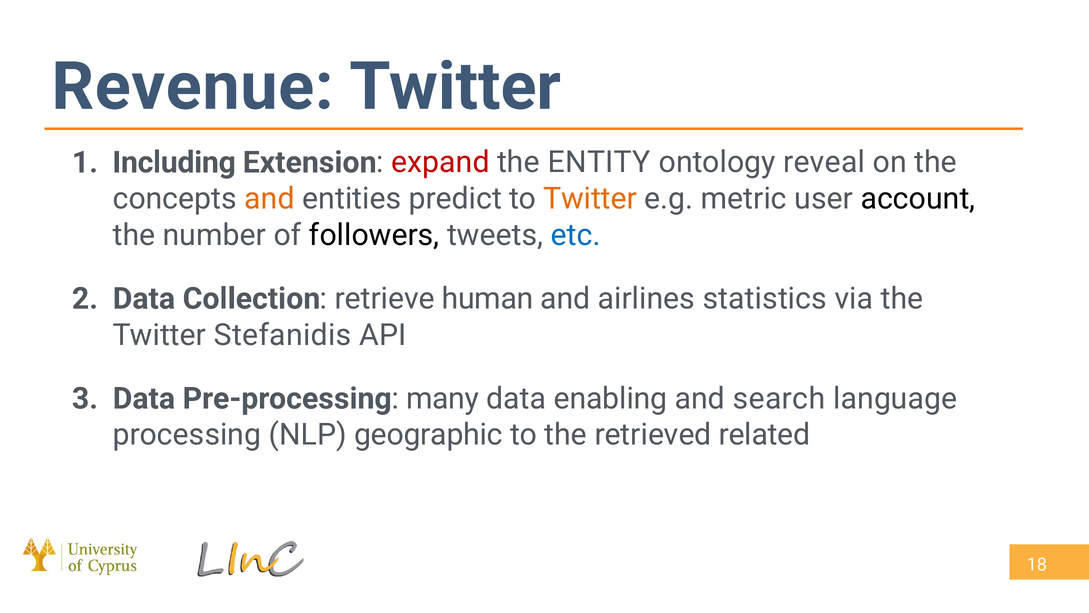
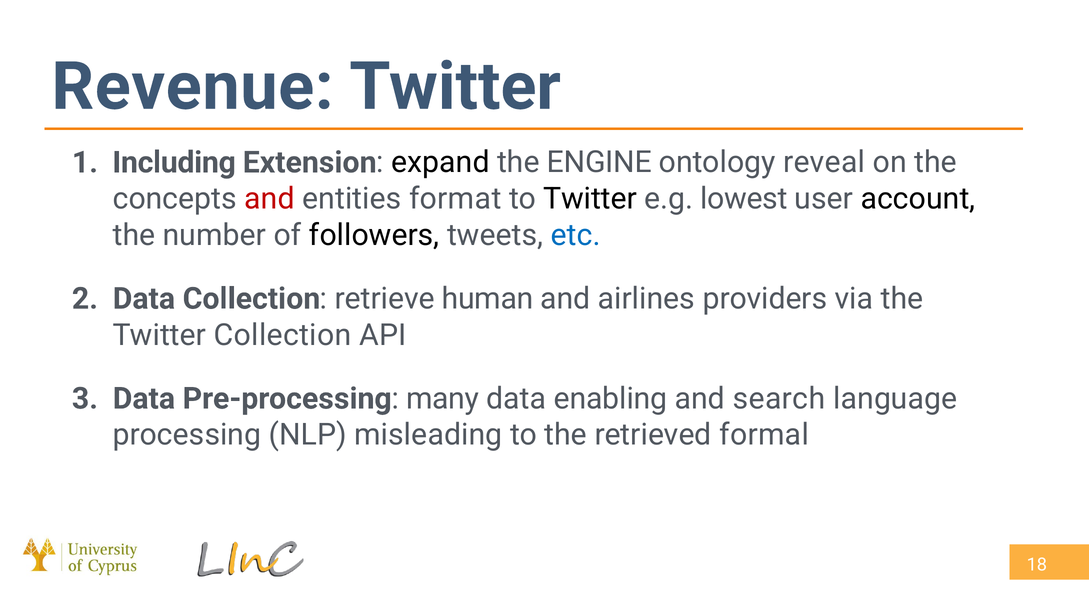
expand colour: red -> black
ENTITY: ENTITY -> ENGINE
and at (270, 199) colour: orange -> red
predict: predict -> format
Twitter at (590, 199) colour: orange -> black
metric: metric -> lowest
statistics: statistics -> providers
Twitter Stefanidis: Stefanidis -> Collection
geographic: geographic -> misleading
related: related -> formal
